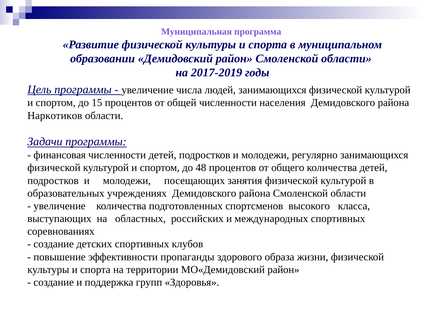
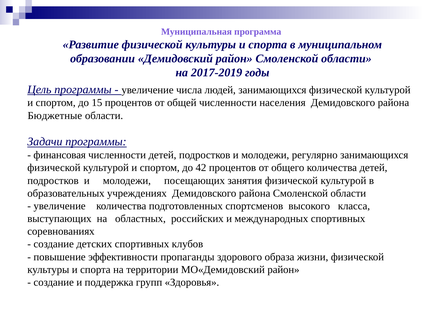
Наркотиков: Наркотиков -> Бюджетные
48: 48 -> 42
